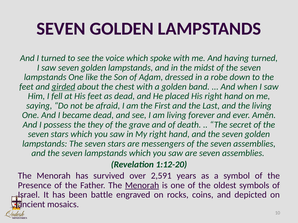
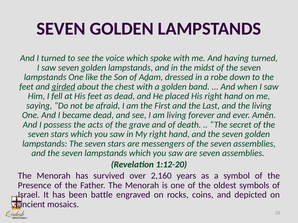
they: they -> acts
2,591: 2,591 -> 2,160
Menorah at (142, 186) underline: present -> none
